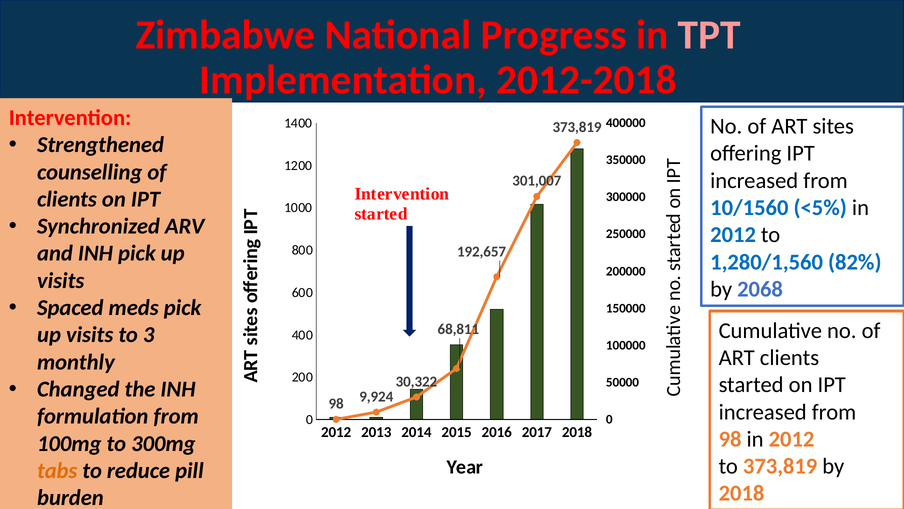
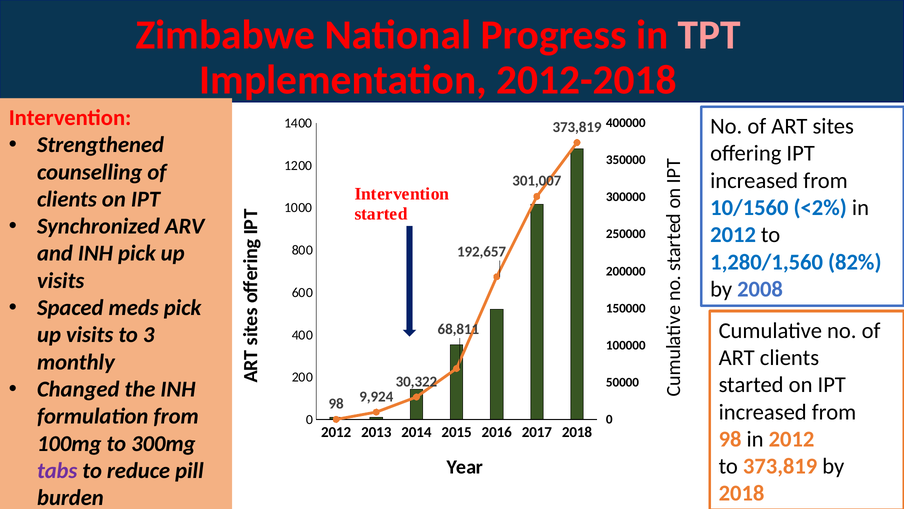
<5%: <5% -> <2%
2068: 2068 -> 2008
tabs colour: orange -> purple
